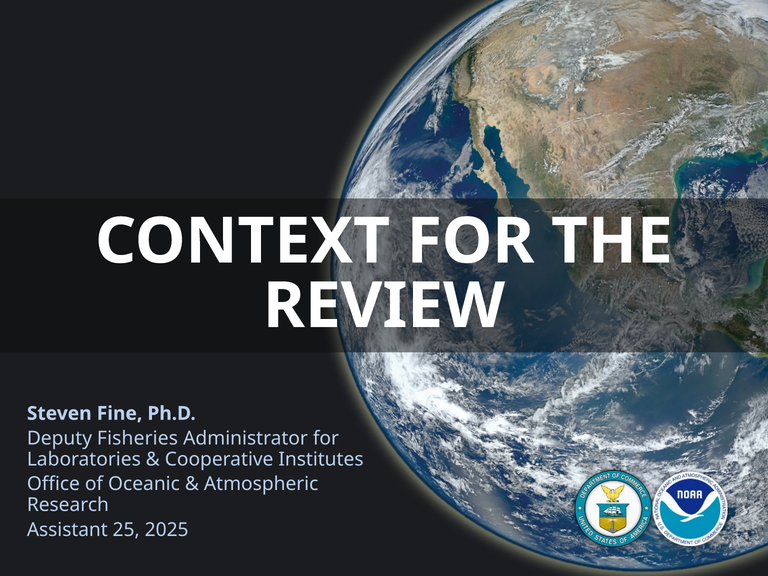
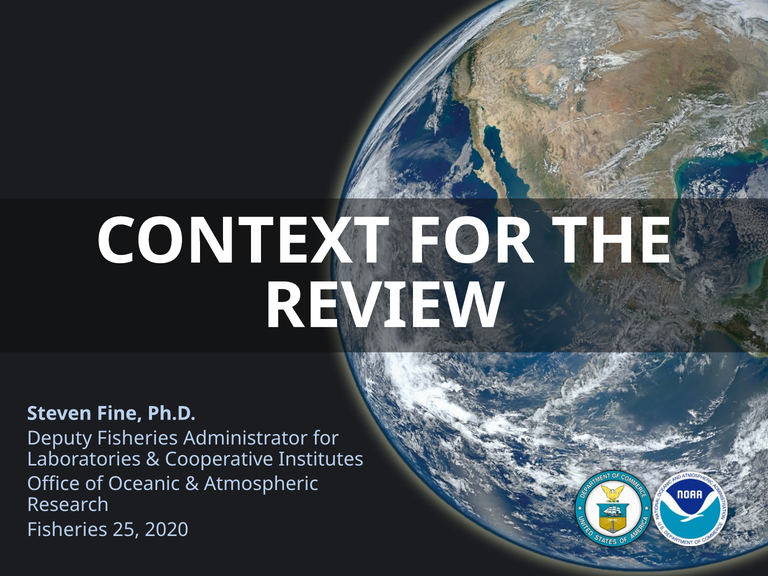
Assistant at (67, 530): Assistant -> Fisheries
2025: 2025 -> 2020
